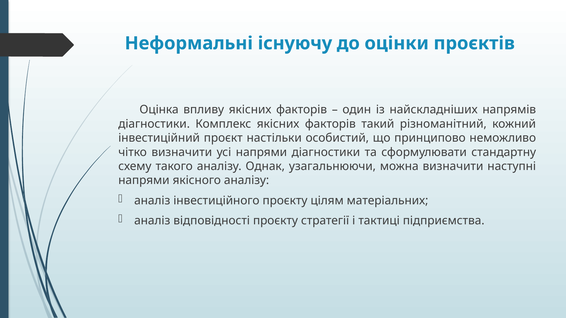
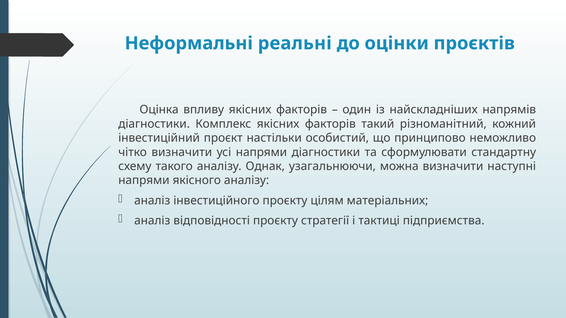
існуючу: існуючу -> реальні
